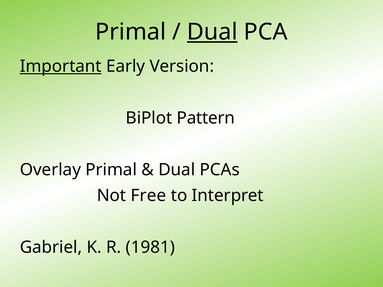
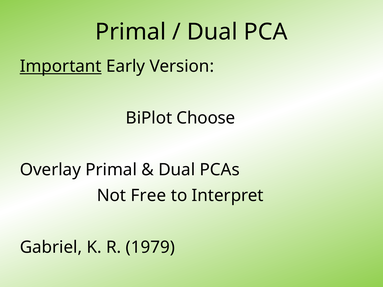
Dual at (212, 32) underline: present -> none
Pattern: Pattern -> Choose
1981: 1981 -> 1979
